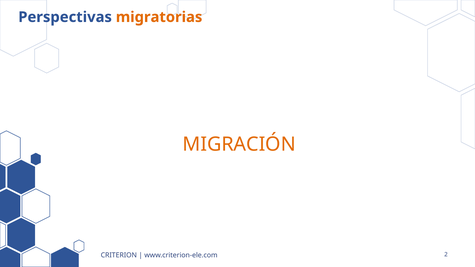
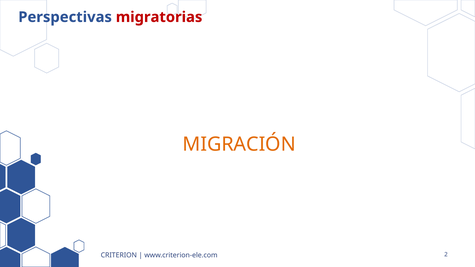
migratorias colour: orange -> red
